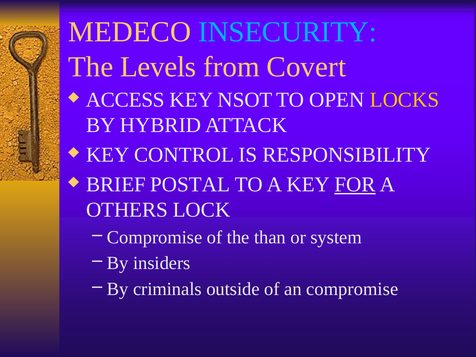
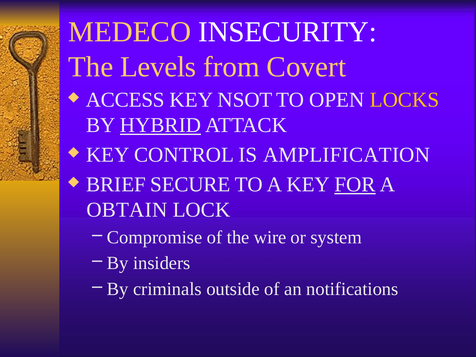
INSECURITY colour: light blue -> white
HYBRID underline: none -> present
RESPONSIBILITY: RESPONSIBILITY -> AMPLIFICATION
POSTAL: POSTAL -> SECURE
OTHERS: OTHERS -> OBTAIN
than: than -> wire
an compromise: compromise -> notifications
